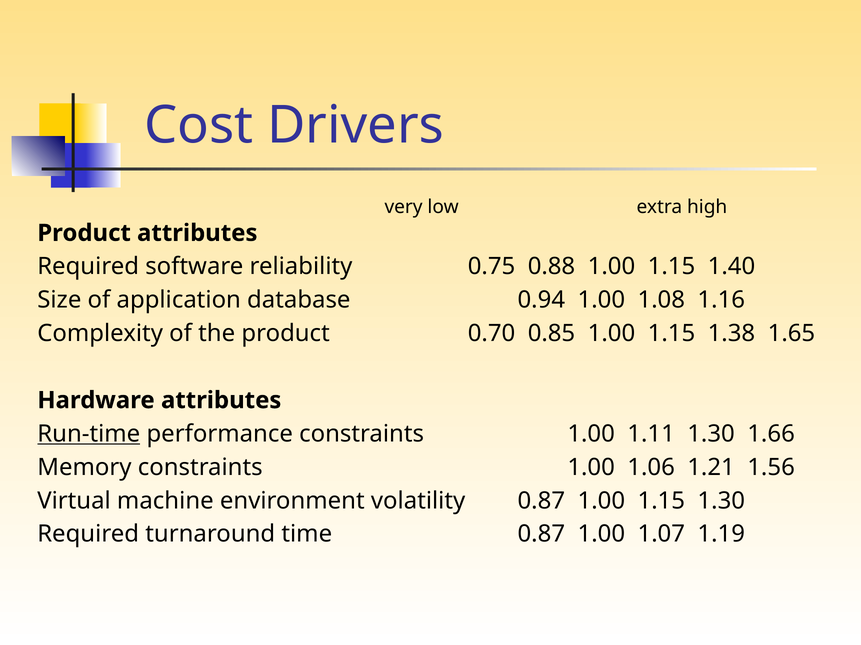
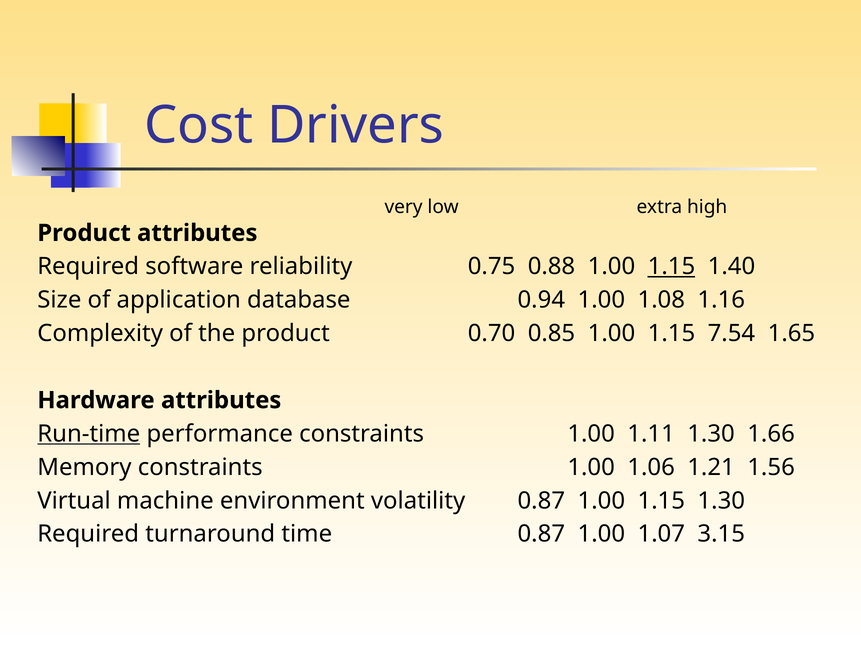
1.15 at (671, 267) underline: none -> present
1.38: 1.38 -> 7.54
1.19: 1.19 -> 3.15
